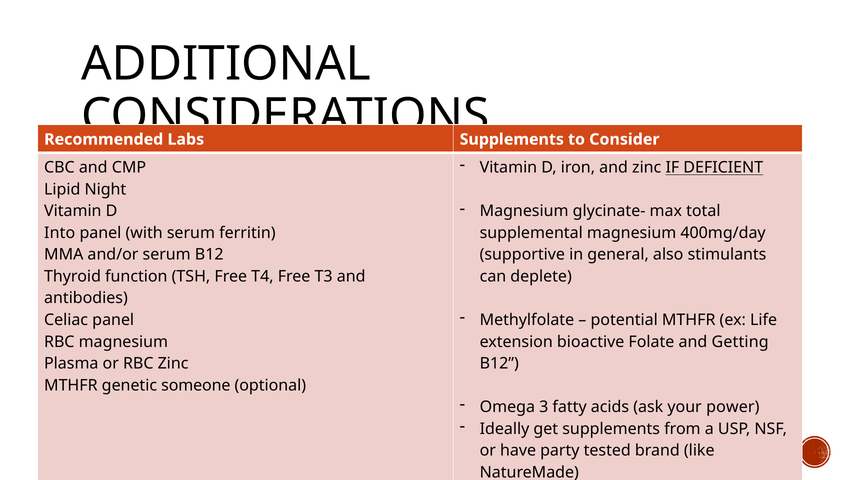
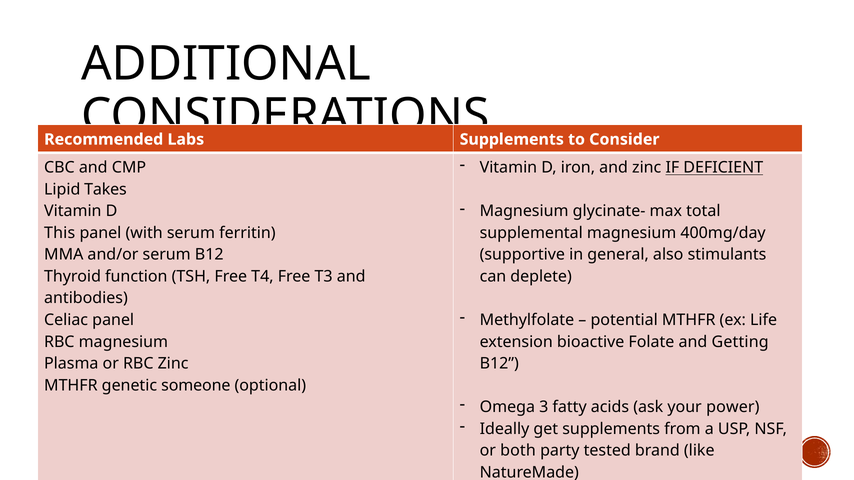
Night: Night -> Takes
Into: Into -> This
have: have -> both
